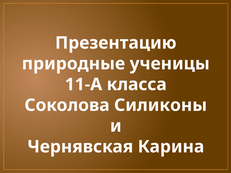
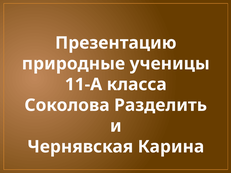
Силиконы: Силиконы -> Разделить
